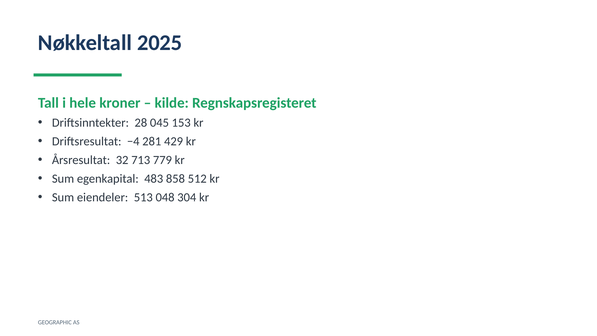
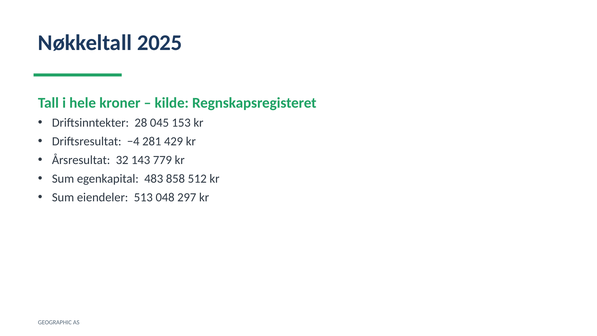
713: 713 -> 143
304: 304 -> 297
